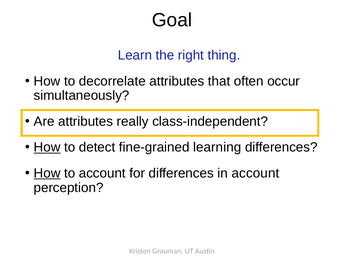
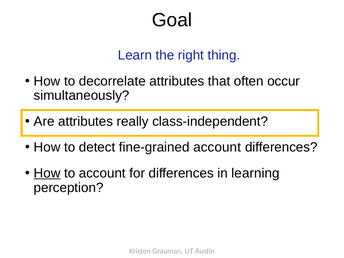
How at (47, 147) underline: present -> none
fine-grained learning: learning -> account
in account: account -> learning
